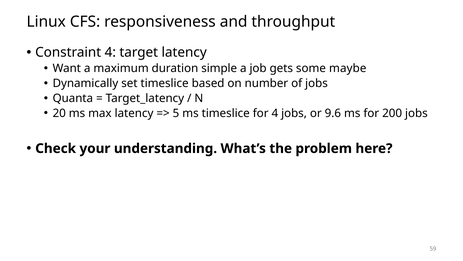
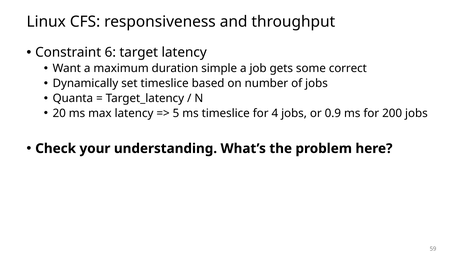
Constraint 4: 4 -> 6
maybe: maybe -> correct
9.6: 9.6 -> 0.9
